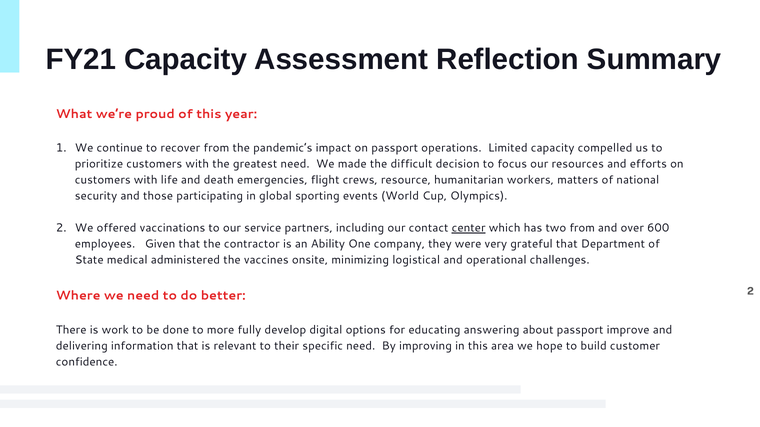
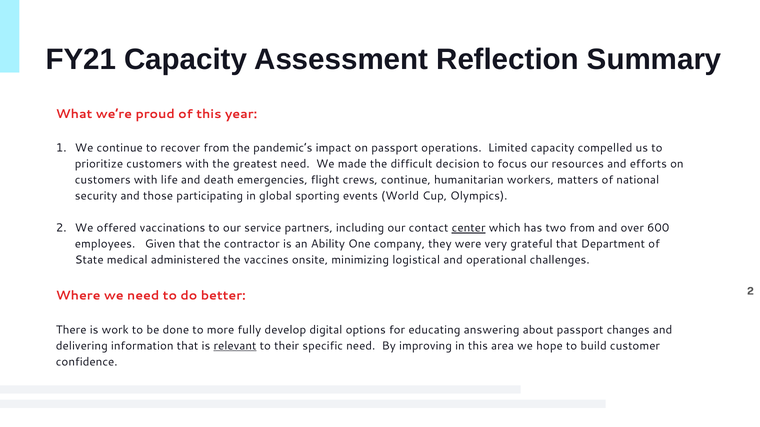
crews resource: resource -> continue
improve: improve -> changes
relevant underline: none -> present
